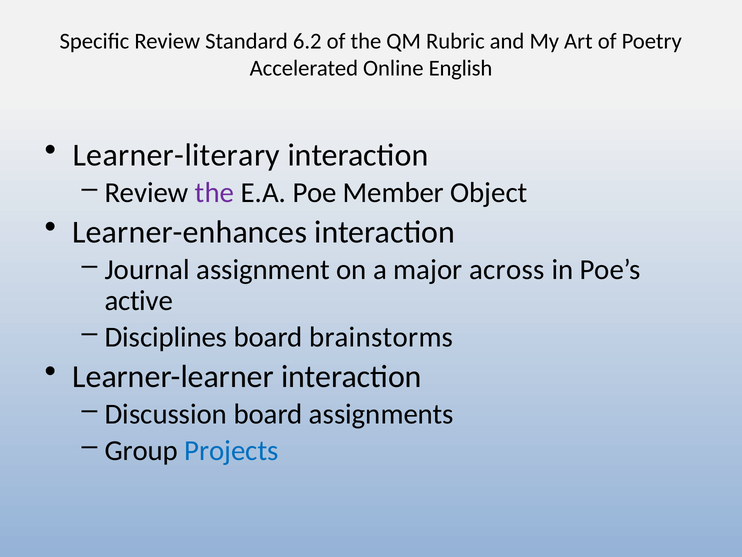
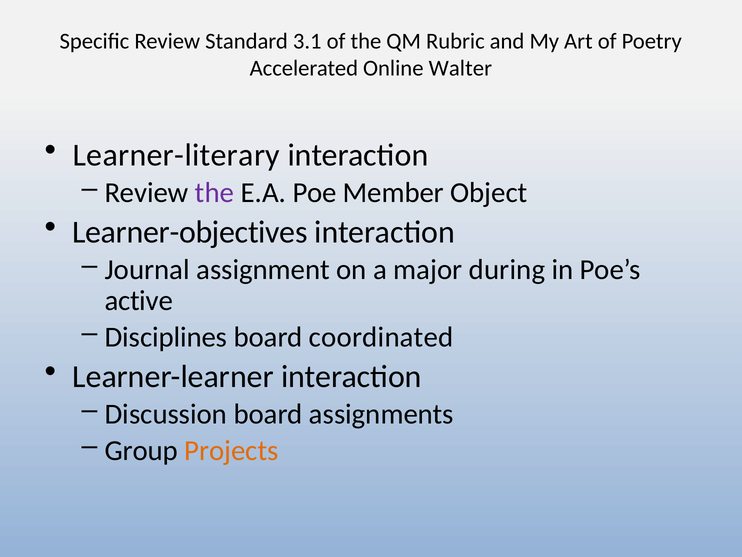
6.2: 6.2 -> 3.1
English: English -> Walter
Learner-enhances: Learner-enhances -> Learner-objectives
across: across -> during
brainstorms: brainstorms -> coordinated
Projects colour: blue -> orange
